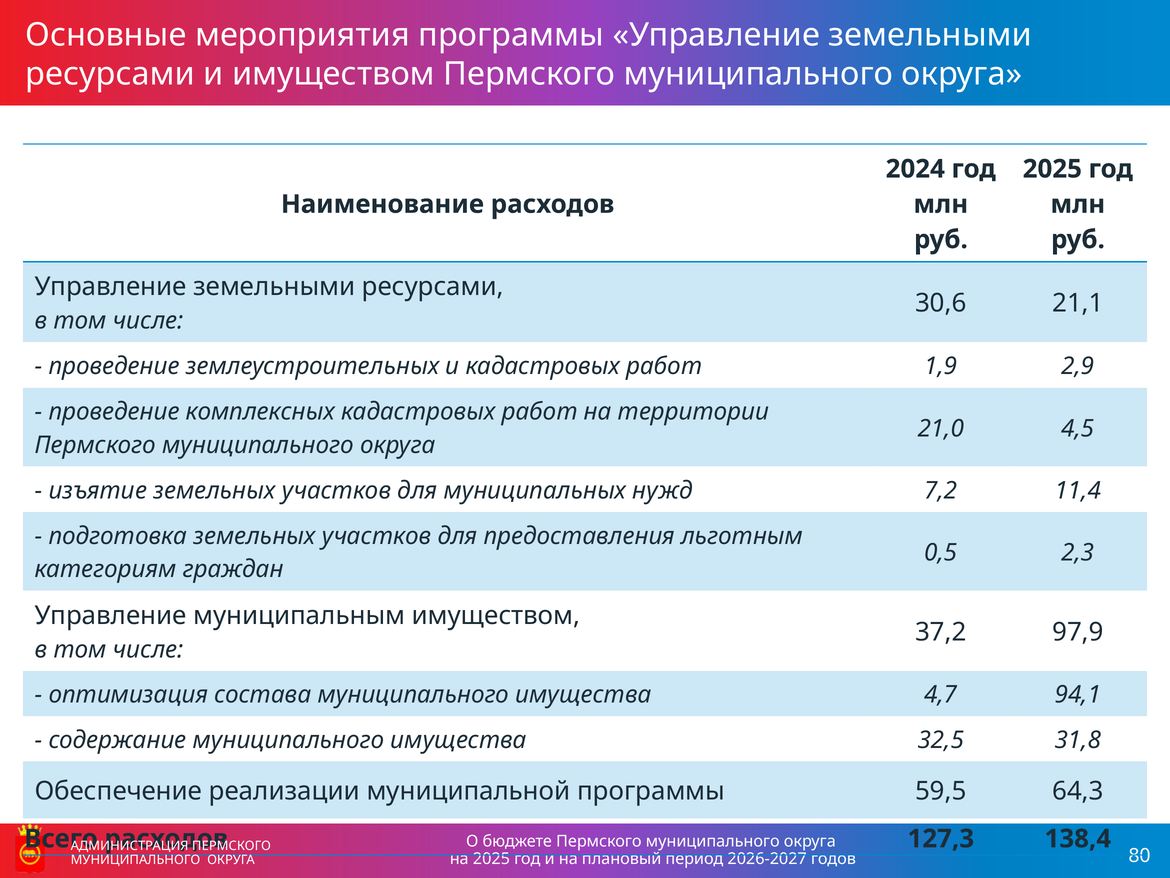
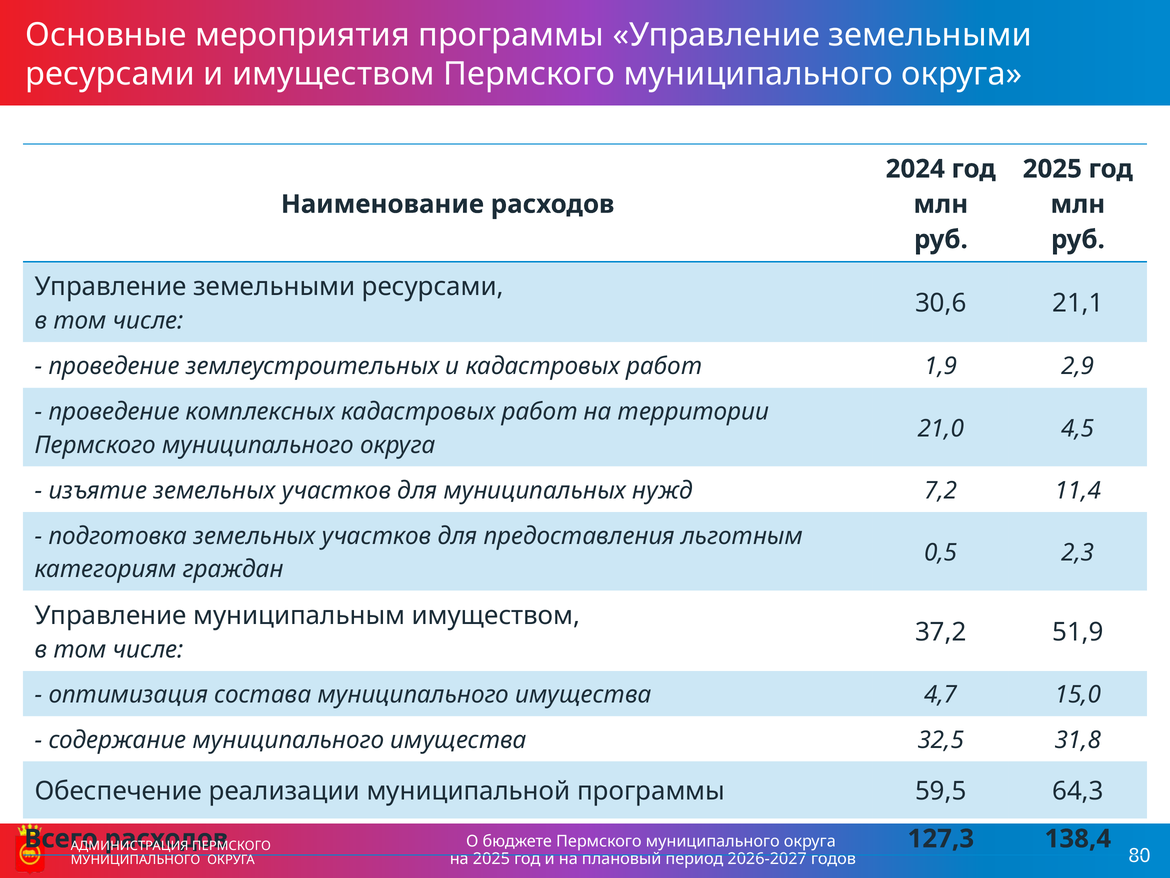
97,9: 97,9 -> 51,9
94,1: 94,1 -> 15,0
